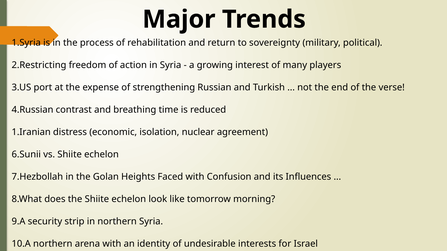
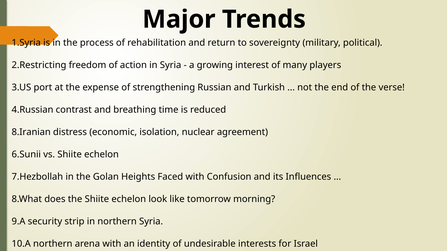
1.Iranian: 1.Iranian -> 8.Iranian
